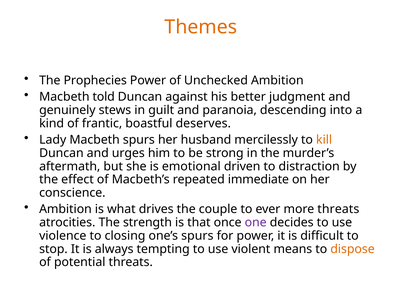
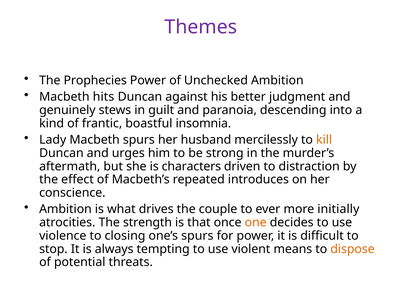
Themes colour: orange -> purple
told: told -> hits
deserves: deserves -> insomnia
emotional: emotional -> characters
immediate: immediate -> introduces
more threats: threats -> initially
one colour: purple -> orange
